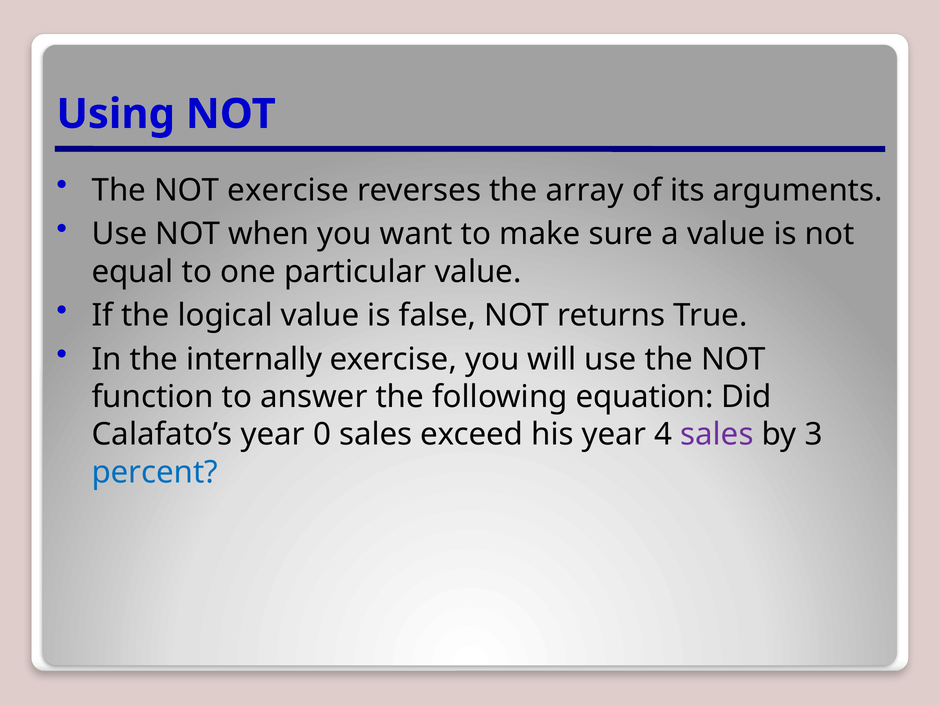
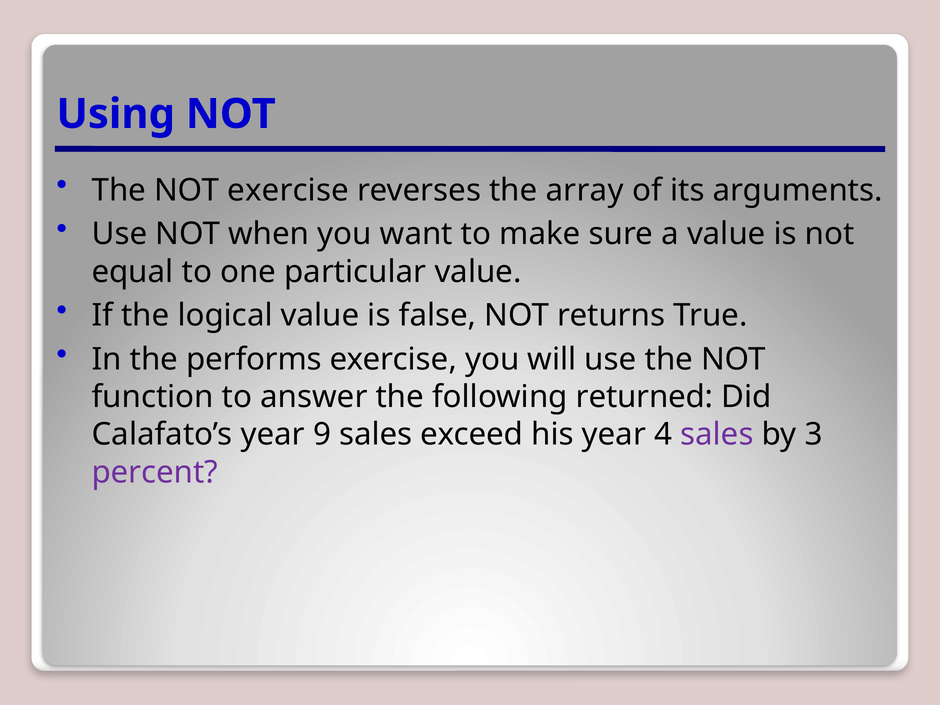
internally: internally -> performs
equation: equation -> returned
0: 0 -> 9
percent colour: blue -> purple
